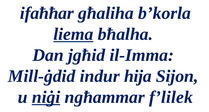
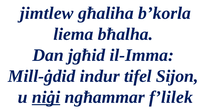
ifaħħar: ifaħħar -> jimtlew
liema underline: present -> none
hija: hija -> tifel
